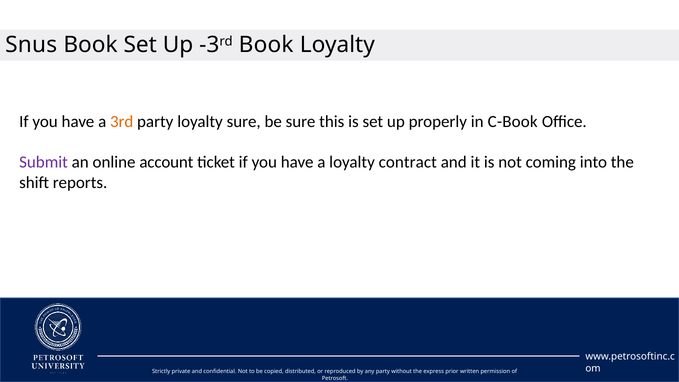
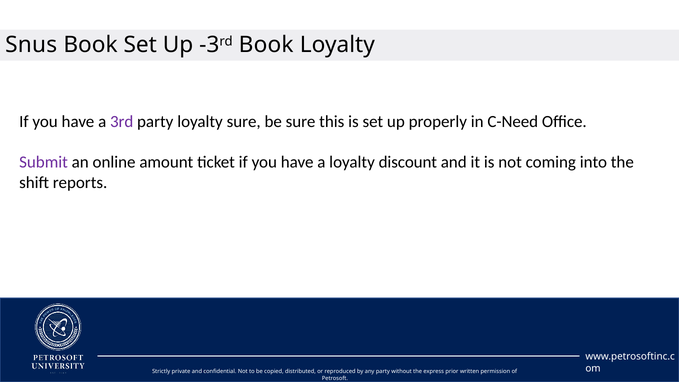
3rd colour: orange -> purple
C-Book: C-Book -> C-Need
account: account -> amount
contract: contract -> discount
